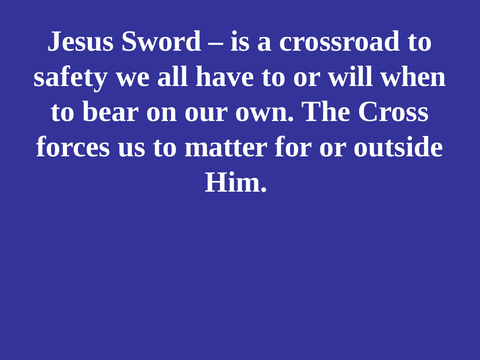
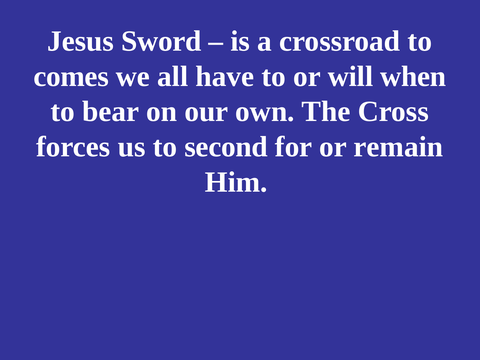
safety: safety -> comes
matter: matter -> second
outside: outside -> remain
